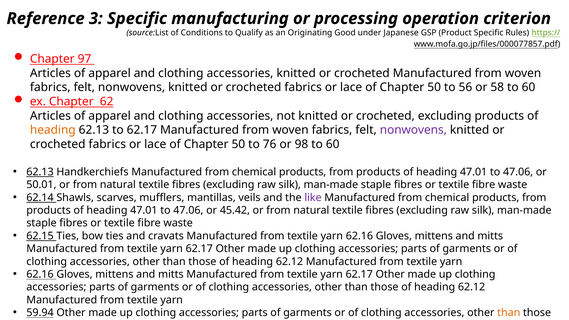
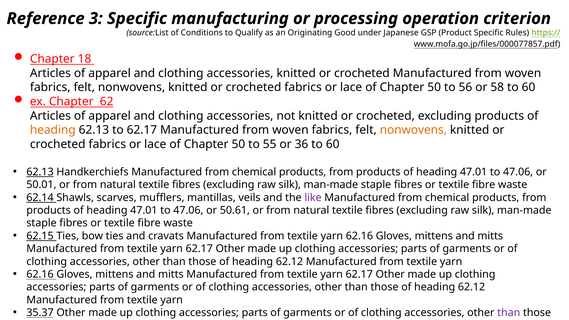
97: 97 -> 18
nonwovens at (413, 130) colour: purple -> orange
76: 76 -> 55
98: 98 -> 36
45.42: 45.42 -> 50.61
59.94: 59.94 -> 35.37
than at (509, 313) colour: orange -> purple
